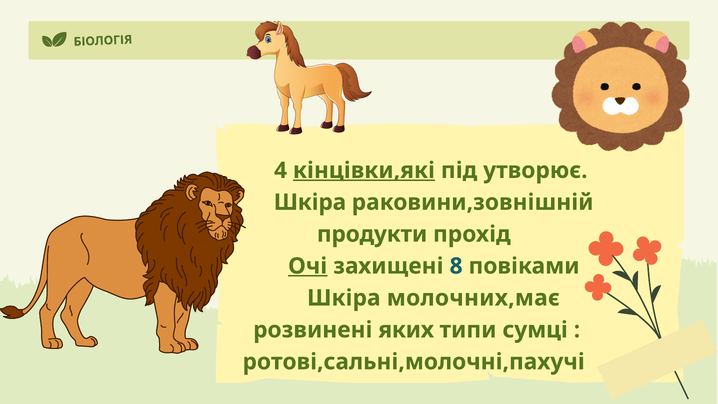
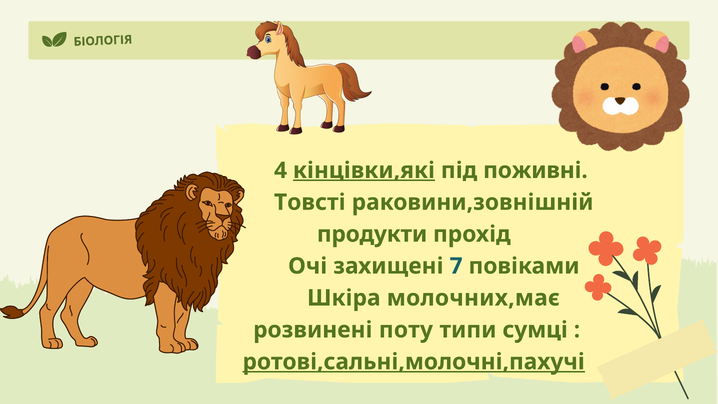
утворює: утворює -> поживні
Шкіра at (310, 202): Шкіра -> Товсті
Очі underline: present -> none
8: 8 -> 7
яких: яких -> поту
ротові,сальні,молочні,пахучі underline: none -> present
